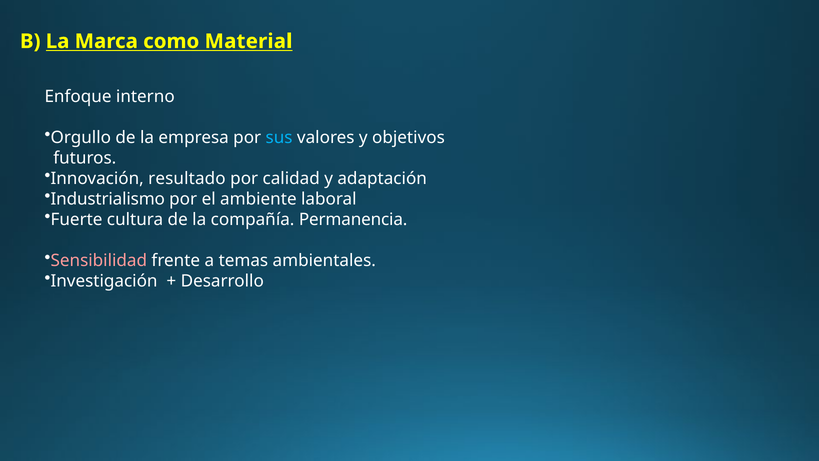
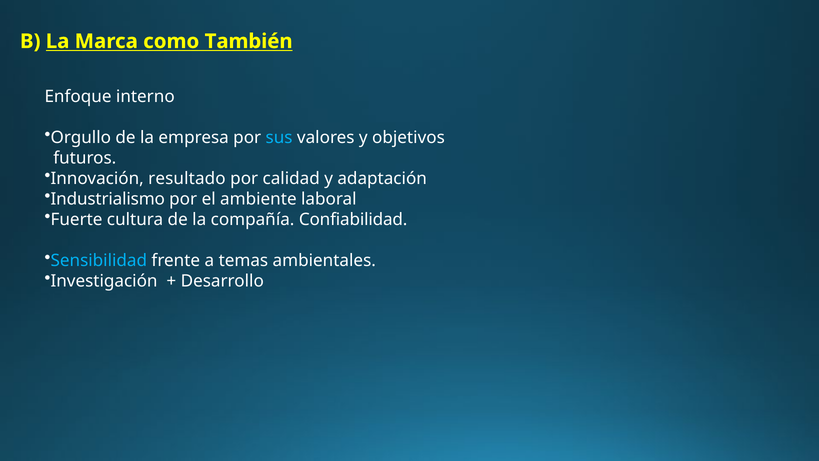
Material: Material -> También
Permanencia: Permanencia -> Confiabilidad
Sensibilidad colour: pink -> light blue
